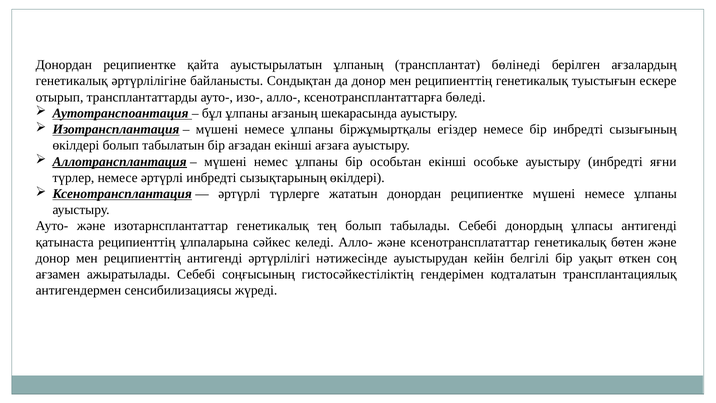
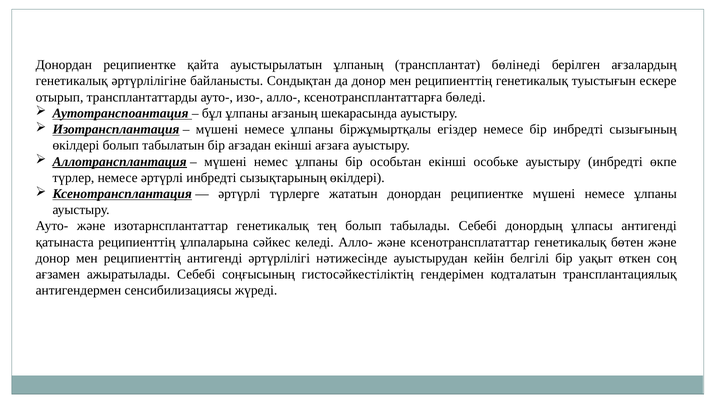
яғни: яғни -> өкпе
